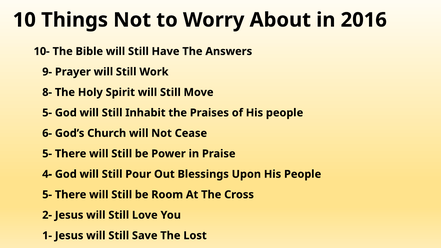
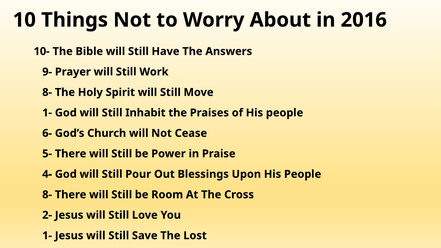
5- at (47, 113): 5- -> 1-
5- at (47, 195): 5- -> 8-
